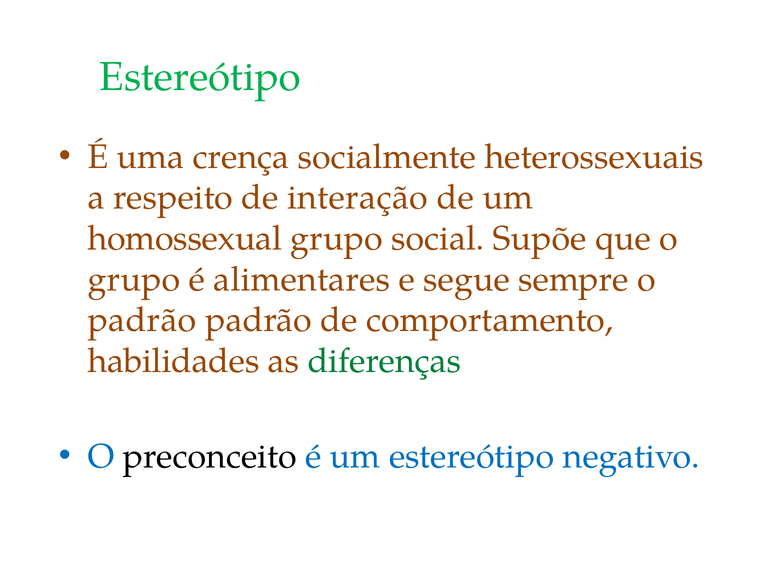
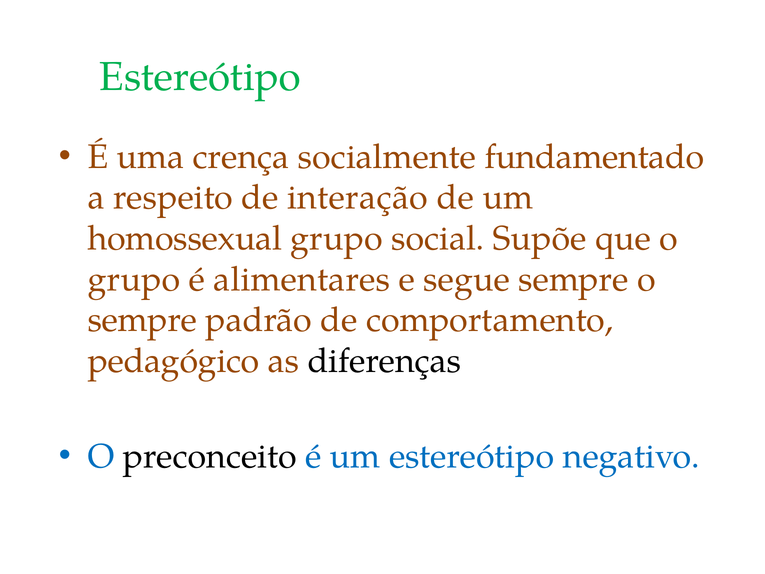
heterossexuais: heterossexuais -> fundamentado
padrão at (142, 320): padrão -> sempre
habilidades: habilidades -> pedagógico
diferenças colour: green -> black
